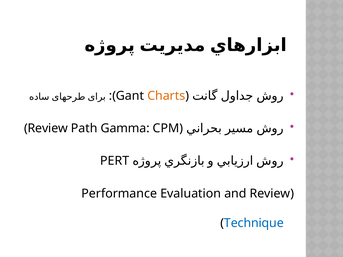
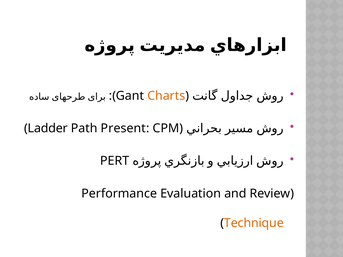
Review at (48, 128): Review -> Ladder
Gamma: Gamma -> Present
Technique colour: blue -> orange
